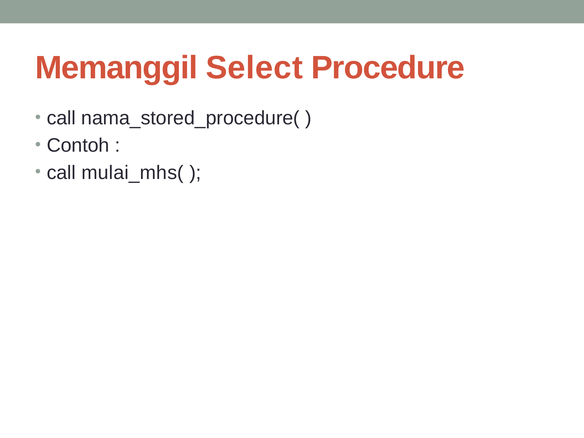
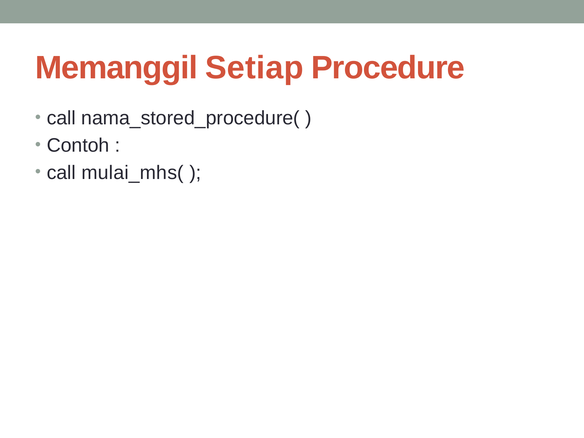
Select: Select -> Setiap
